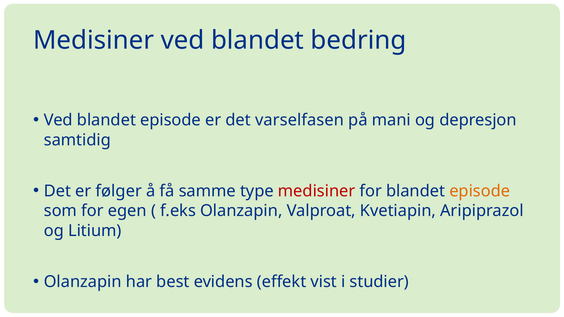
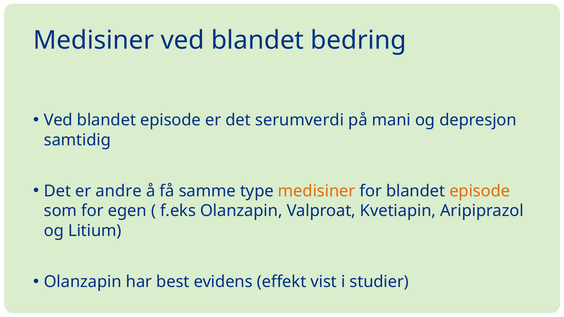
varselfasen: varselfasen -> serumverdi
følger: følger -> andre
medisiner at (317, 191) colour: red -> orange
